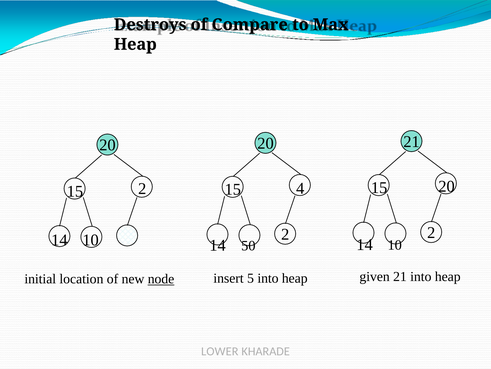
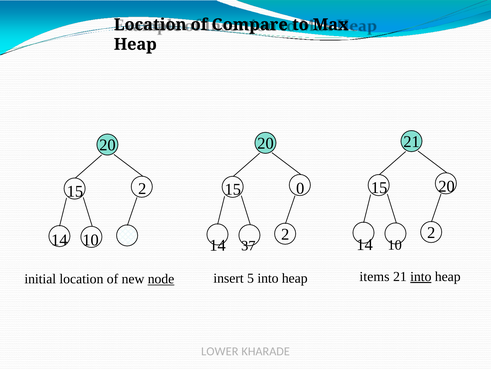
Destroys at (150, 25): Destroys -> Location
4: 4 -> 0
50: 50 -> 37
given: given -> items
into at (421, 276) underline: none -> present
